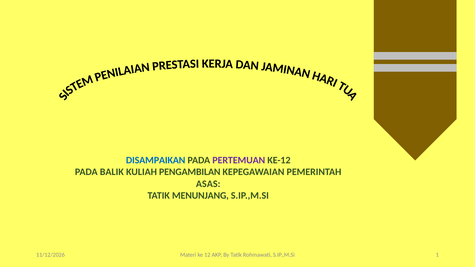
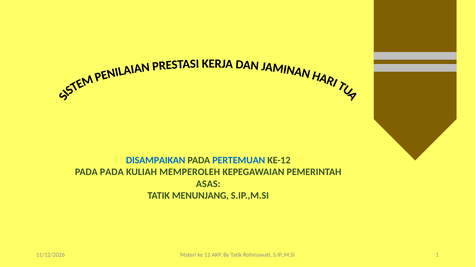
PERTEMUAN colour: purple -> blue
PADA BALIK: BALIK -> PADA
PENGAMBILAN: PENGAMBILAN -> MEMPEROLEH
